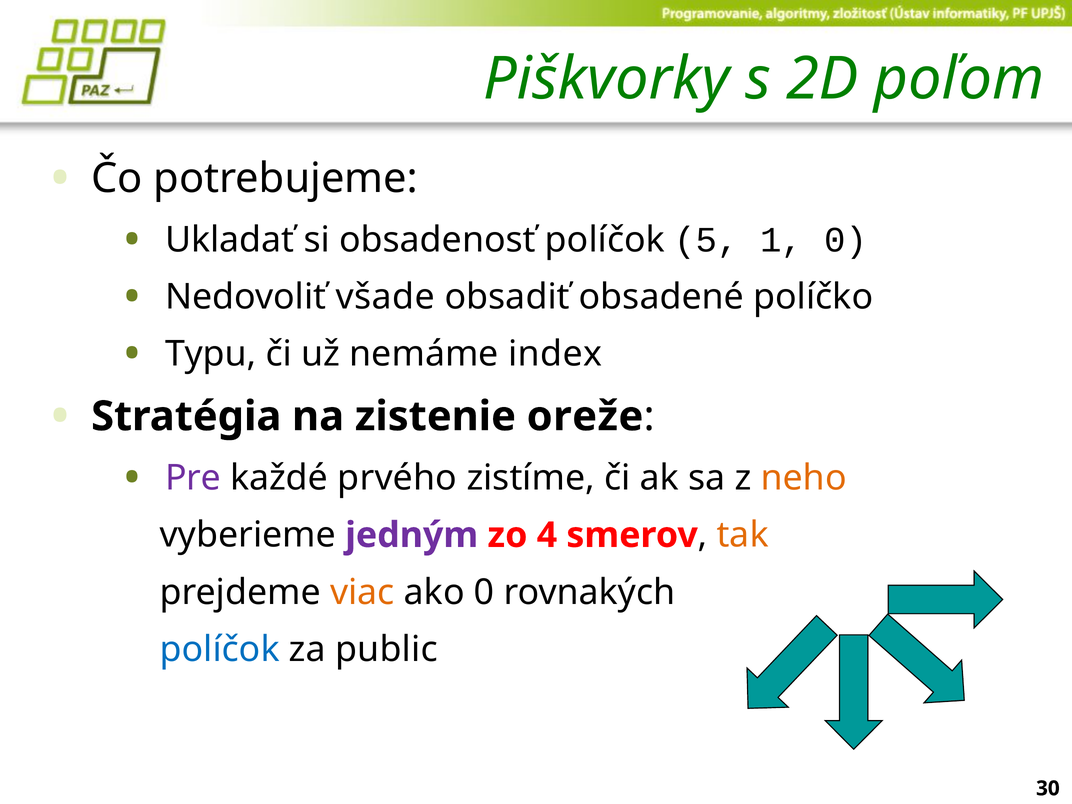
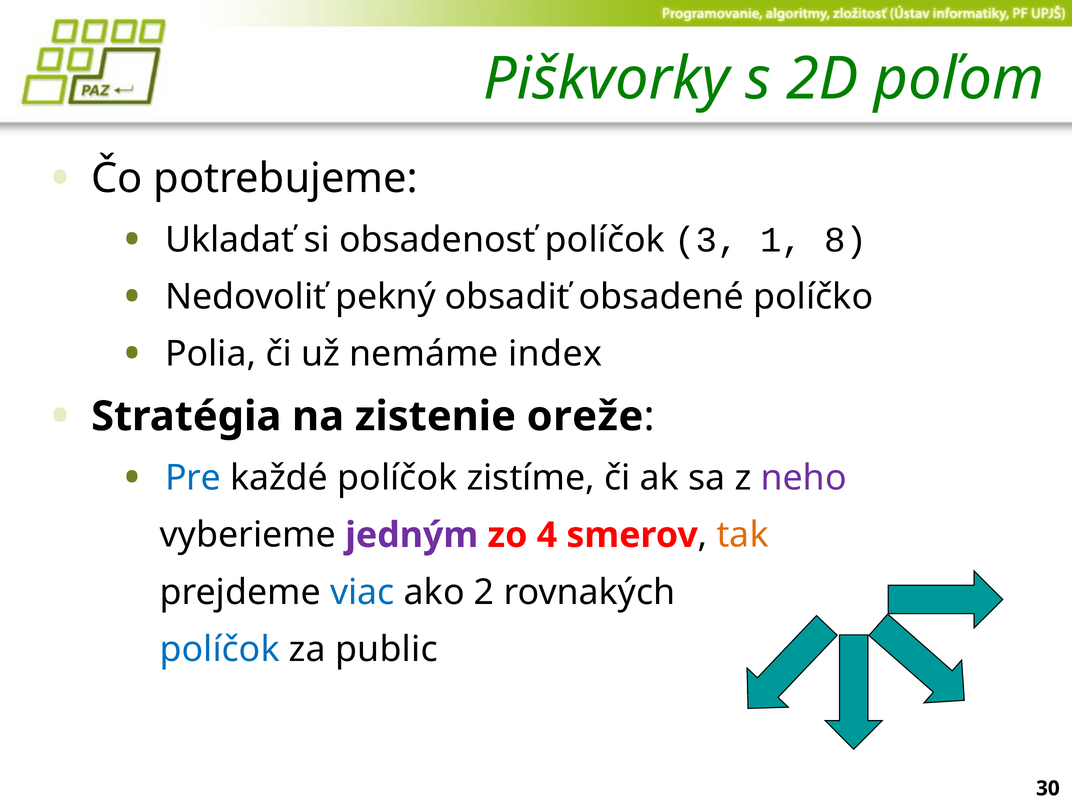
5: 5 -> 3
1 0: 0 -> 8
všade: všade -> pekný
Typu: Typu -> Polia
Pre colour: purple -> blue
každé prvého: prvého -> políčok
neho colour: orange -> purple
viac colour: orange -> blue
ako 0: 0 -> 2
